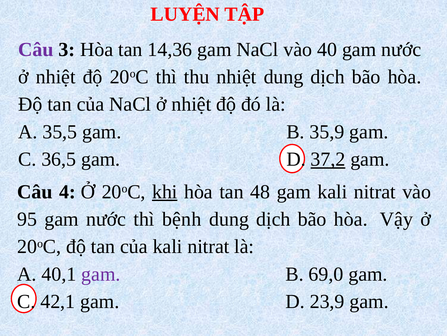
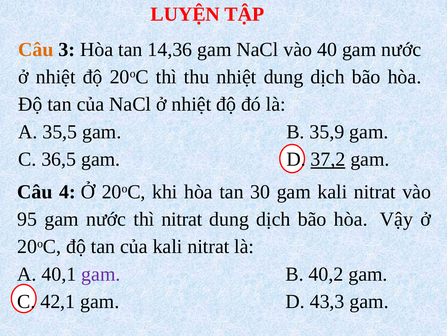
Câu at (36, 49) colour: purple -> orange
khi underline: present -> none
48: 48 -> 30
thì bệnh: bệnh -> nitrat
69,0: 69,0 -> 40,2
23,9: 23,9 -> 43,3
